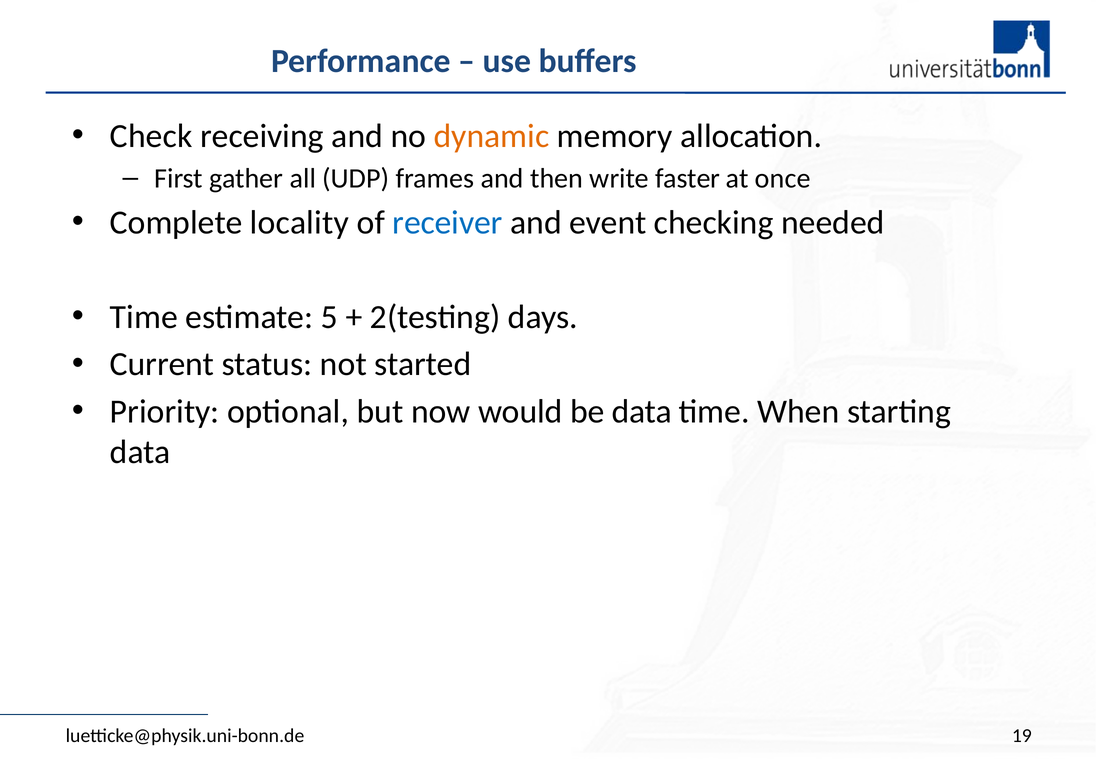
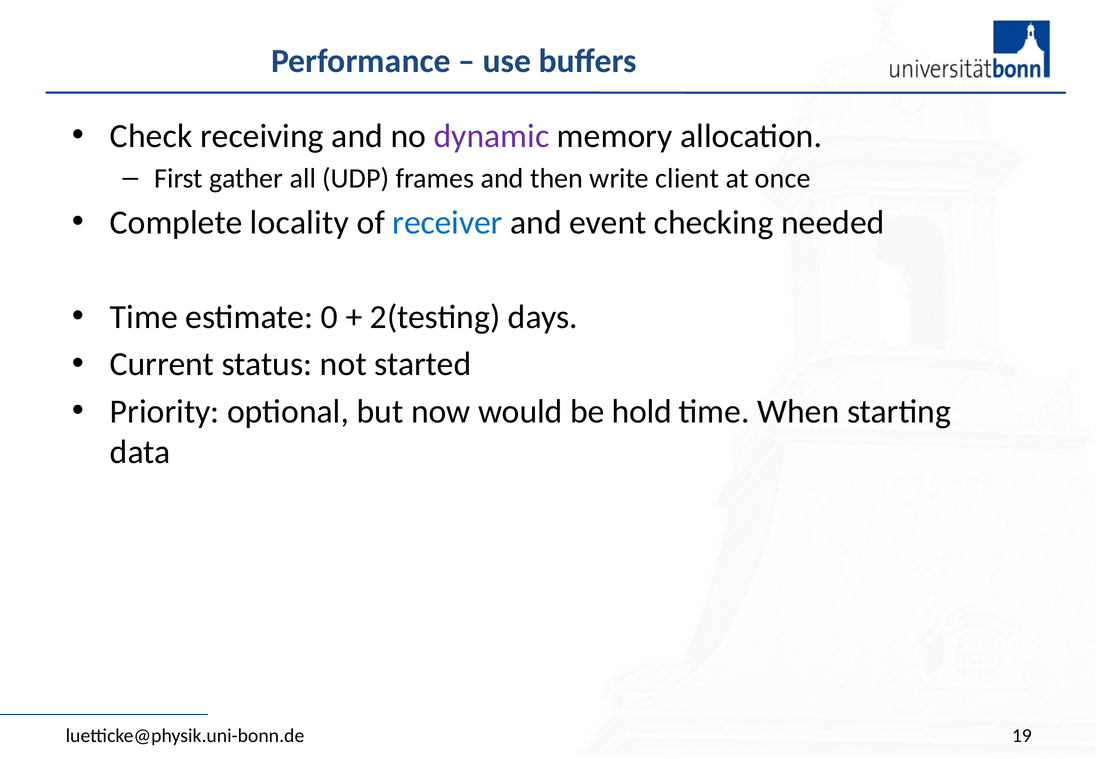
dynamic colour: orange -> purple
faster: faster -> client
5: 5 -> 0
be data: data -> hold
